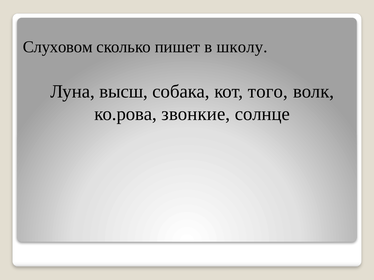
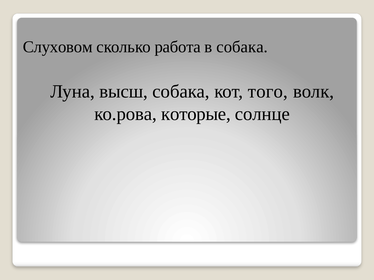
пишет: пишет -> работа
в школу: школу -> собака
звонкие: звонкие -> которые
